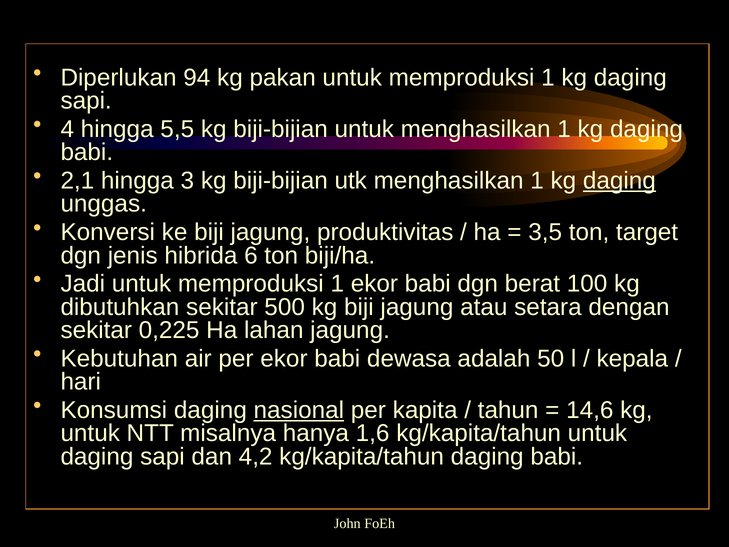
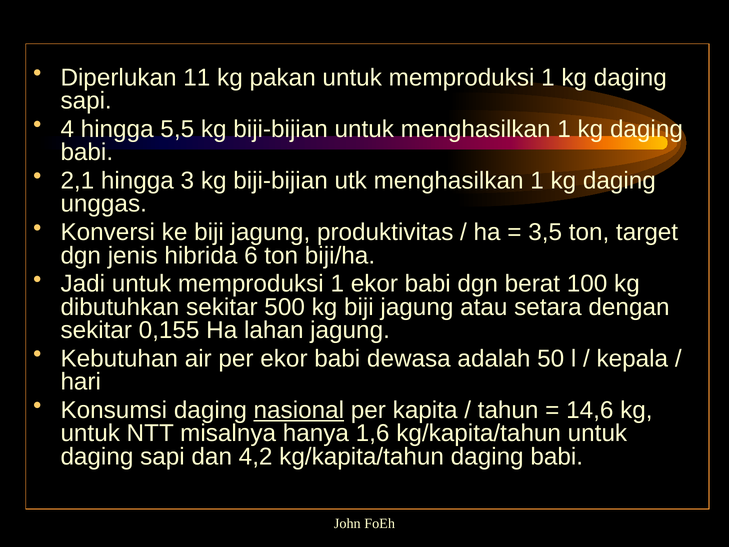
94: 94 -> 11
daging at (619, 181) underline: present -> none
0,225: 0,225 -> 0,155
